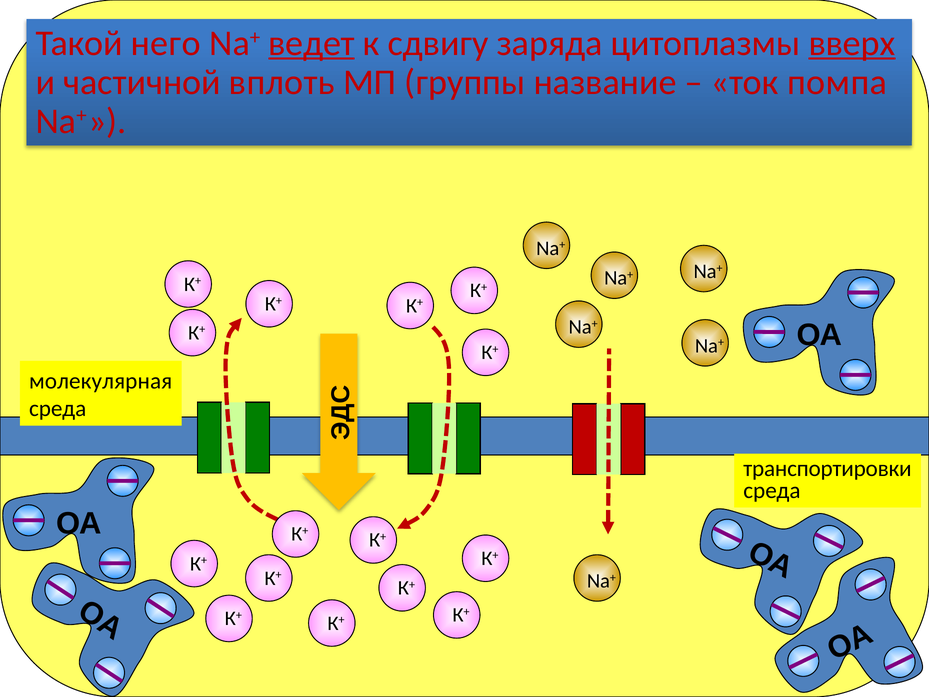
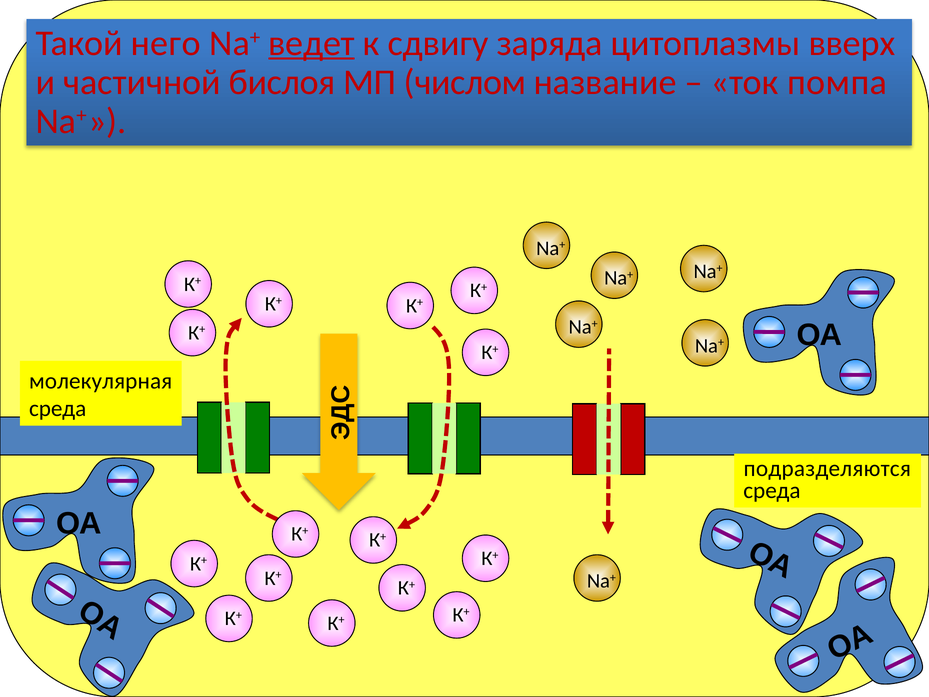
вверх underline: present -> none
вплоть: вплоть -> бислоя
группы: группы -> числом
транспортировки: транспортировки -> подразделяются
